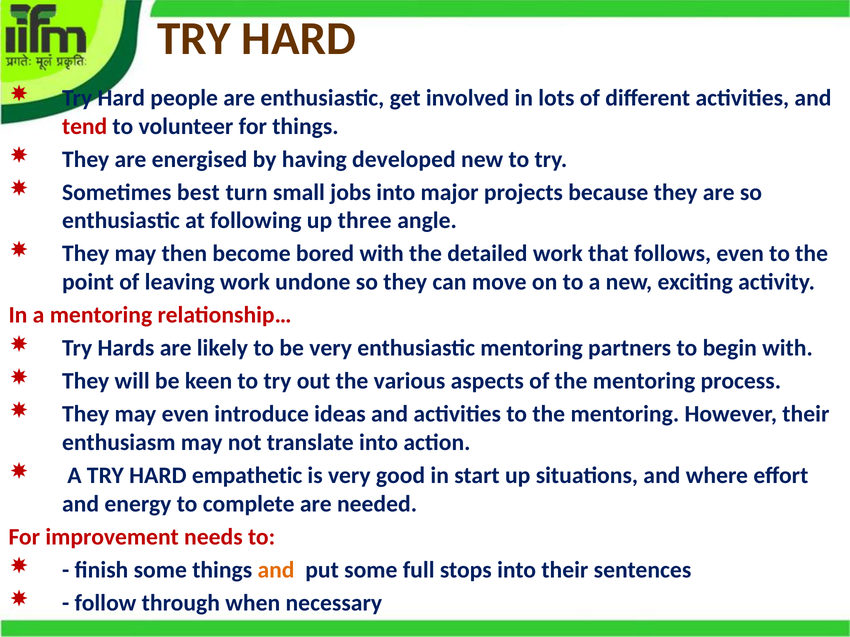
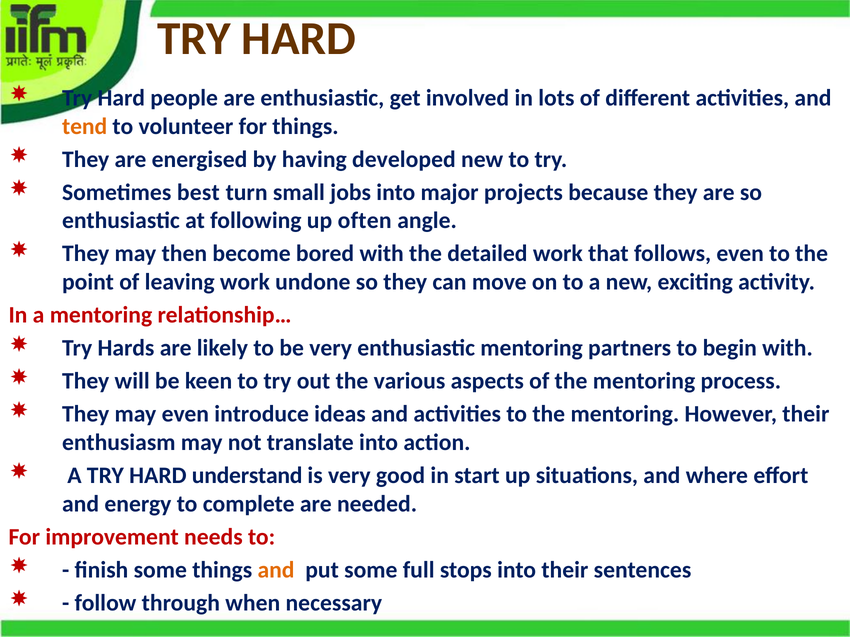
tend colour: red -> orange
three: three -> often
empathetic: empathetic -> understand
